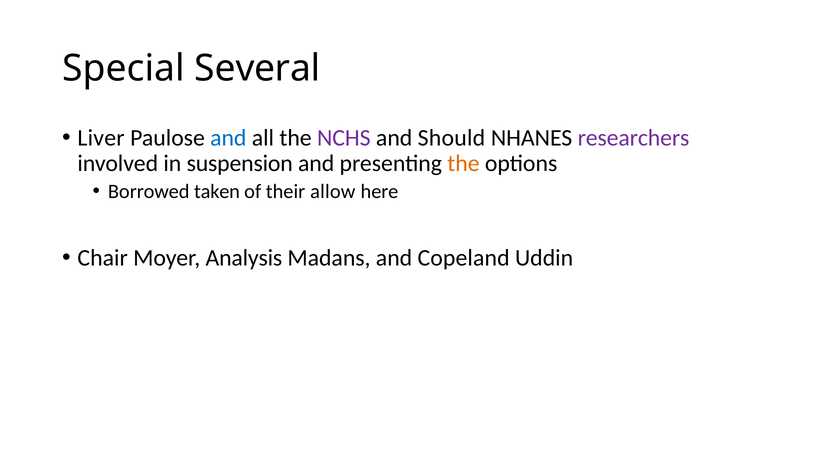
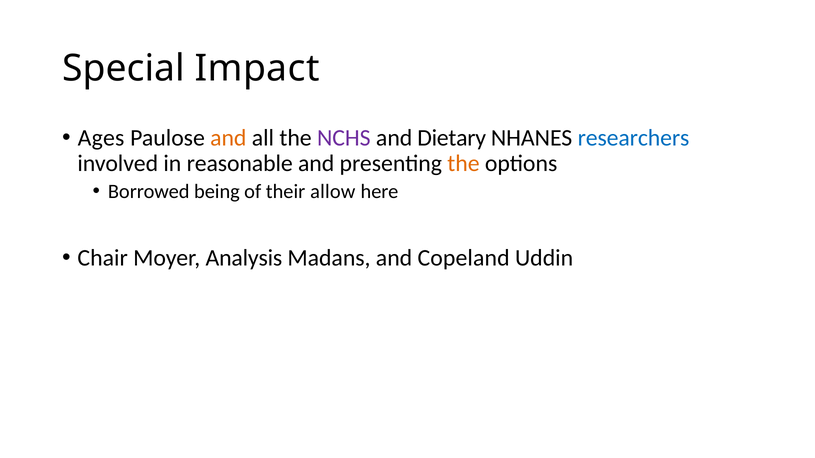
Several: Several -> Impact
Liver: Liver -> Ages
and at (228, 138) colour: blue -> orange
Should: Should -> Dietary
researchers colour: purple -> blue
suspension: suspension -> reasonable
taken: taken -> being
